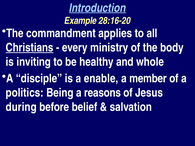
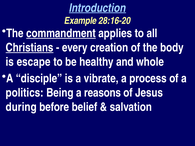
commandment underline: none -> present
ministry: ministry -> creation
inviting: inviting -> escape
enable: enable -> vibrate
member: member -> process
